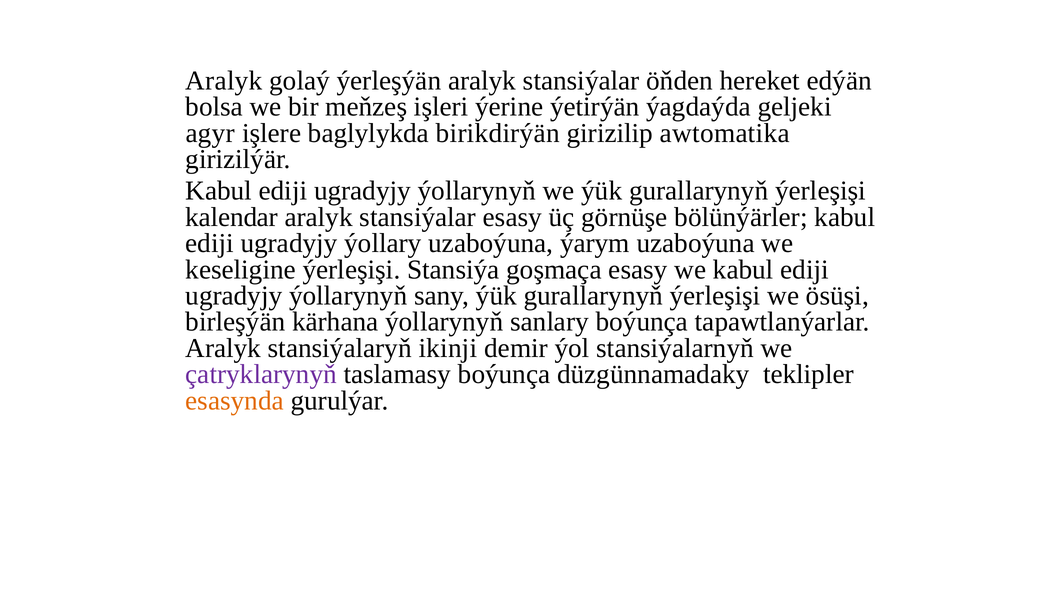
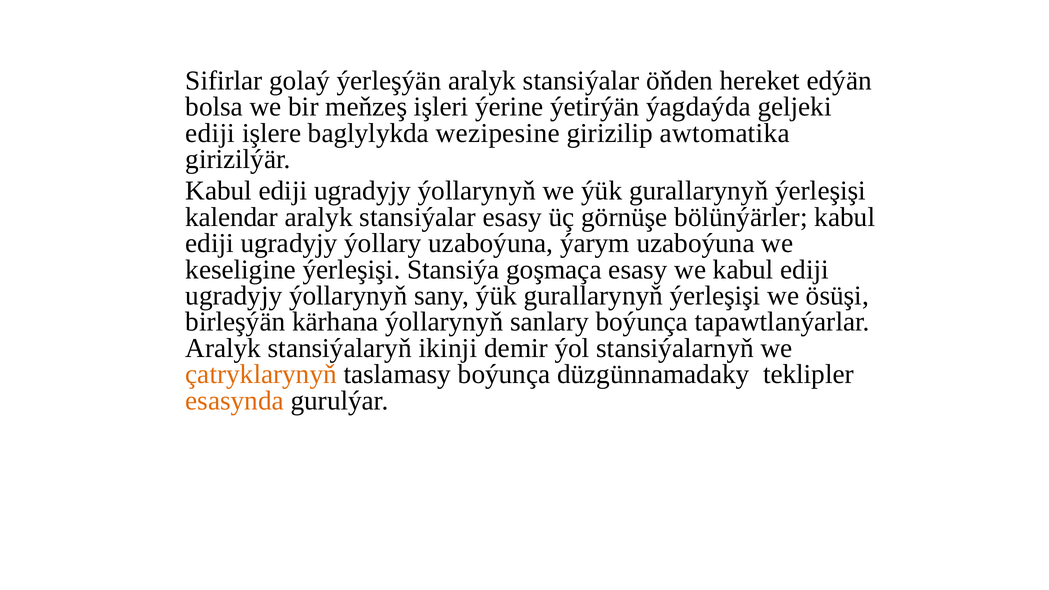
Aralyk at (224, 81): Aralyk -> Sifirlar
agyr at (210, 133): agyr -> ediji
birikdirýän: birikdirýän -> wezipesine
çatryklarynyň colour: purple -> orange
